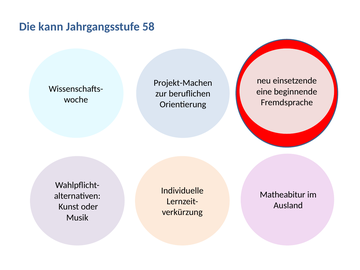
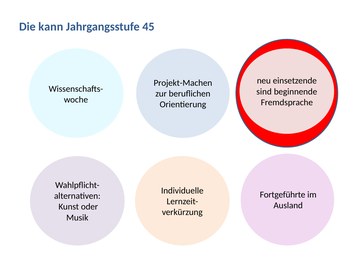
58: 58 -> 45
eine: eine -> sind
Matheabitur: Matheabitur -> Fortgeführte
